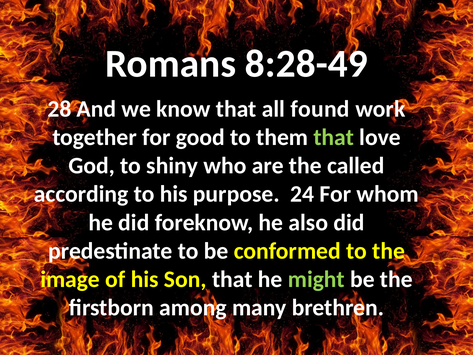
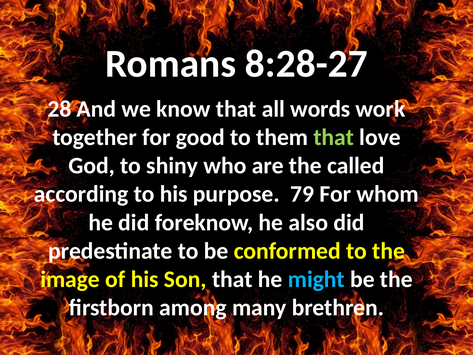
8:28-49: 8:28-49 -> 8:28-27
found: found -> words
24: 24 -> 79
might colour: light green -> light blue
